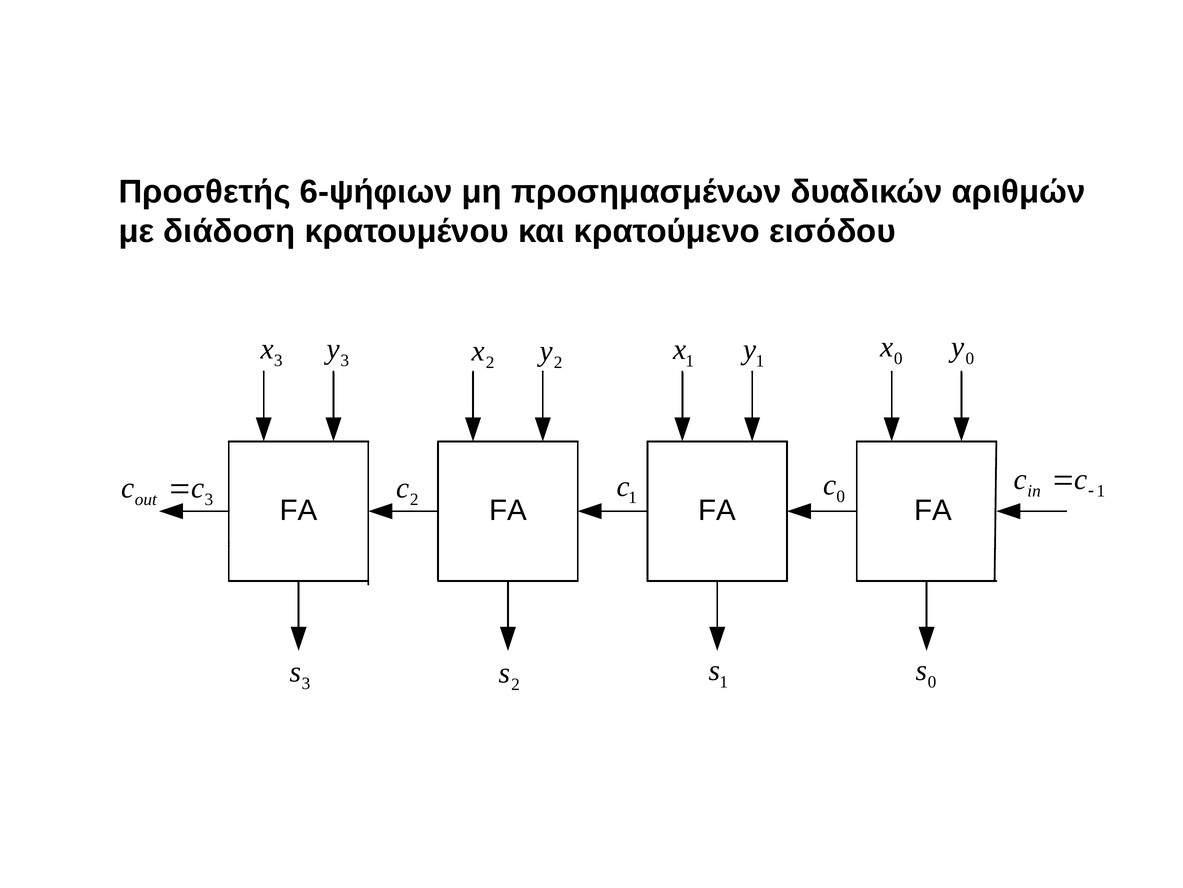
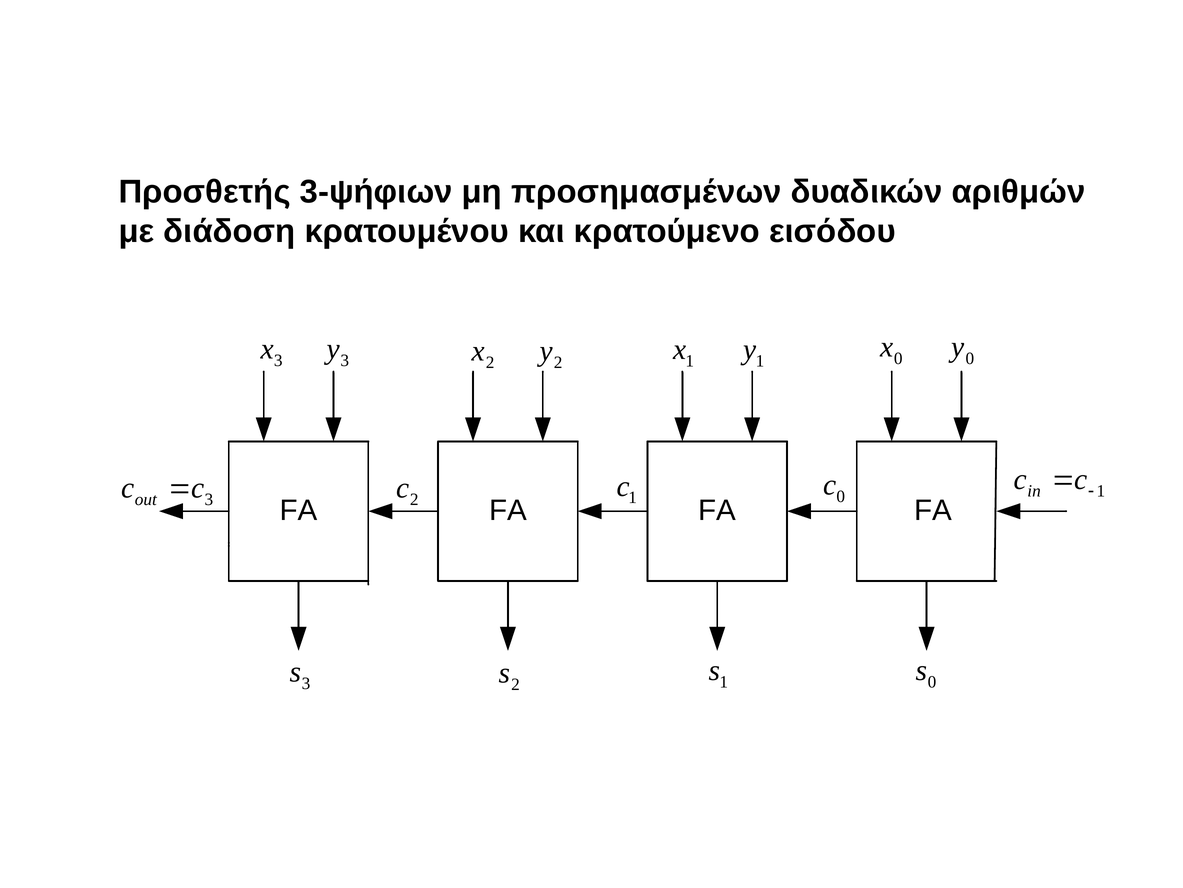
6-ψήφιων: 6-ψήφιων -> 3-ψήφιων
